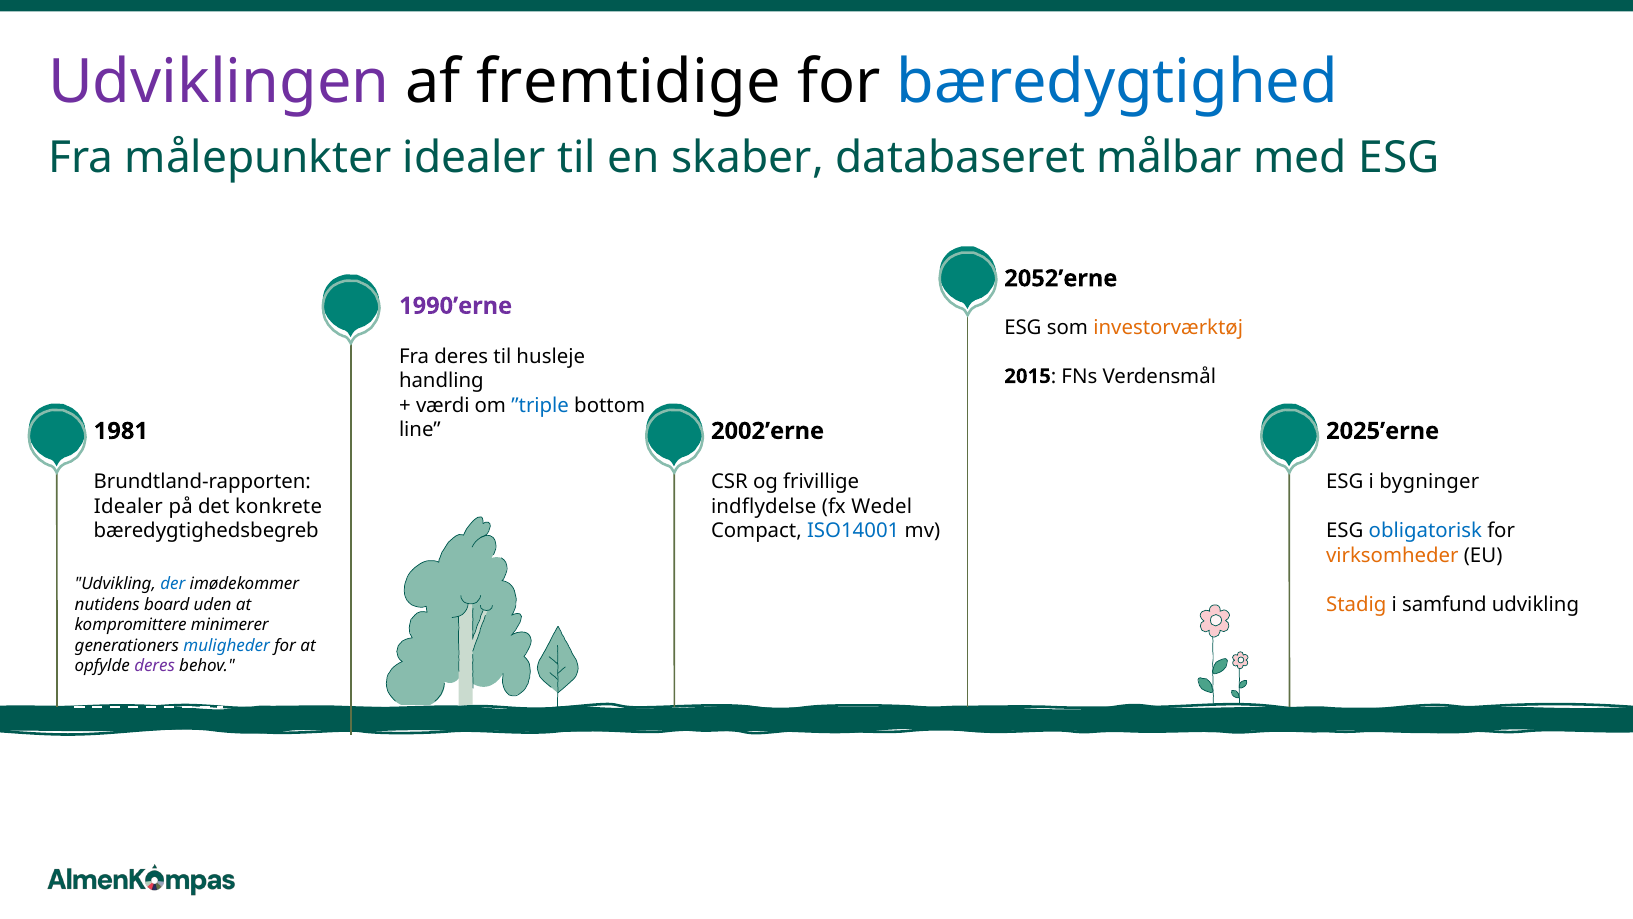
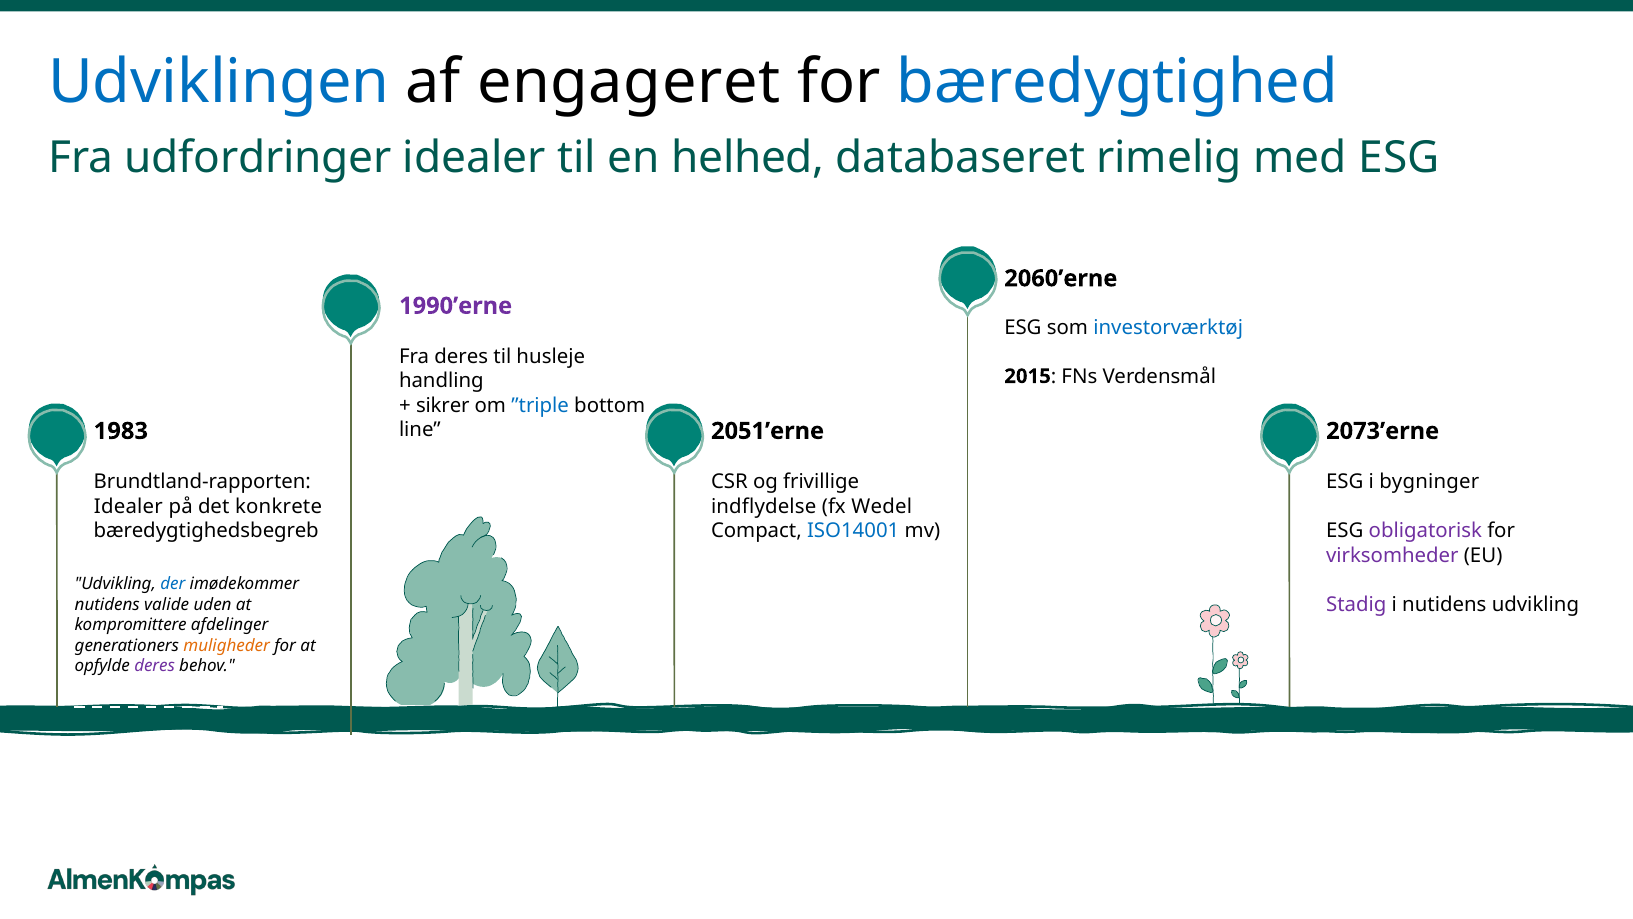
Udviklingen colour: purple -> blue
fremtidige: fremtidige -> engageret
målepunkter: målepunkter -> udfordringer
skaber: skaber -> helhed
målbar: målbar -> rimelig
2052’erne: 2052’erne -> 2060’erne
investorværktøj colour: orange -> blue
værdi: værdi -> sikrer
2002’erne: 2002’erne -> 2051’erne
1981: 1981 -> 1983
2025’erne: 2025’erne -> 2073’erne
obligatorisk colour: blue -> purple
virksomheder colour: orange -> purple
Stadig colour: orange -> purple
i samfund: samfund -> nutidens
board: board -> valide
minimerer: minimerer -> afdelinger
muligheder colour: blue -> orange
